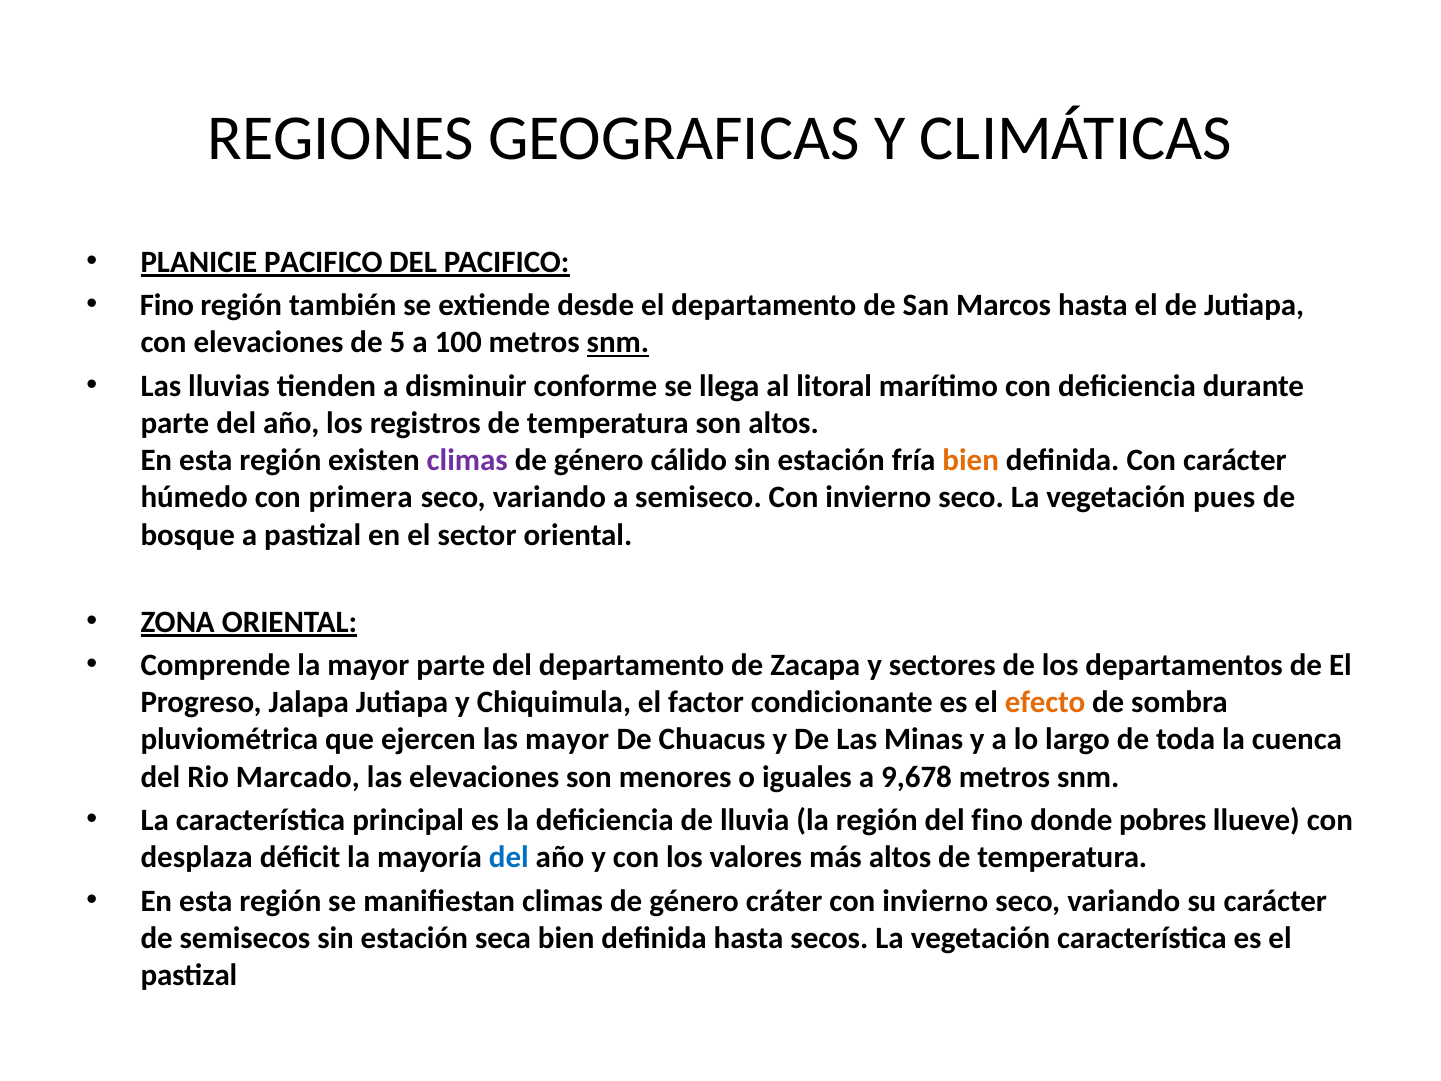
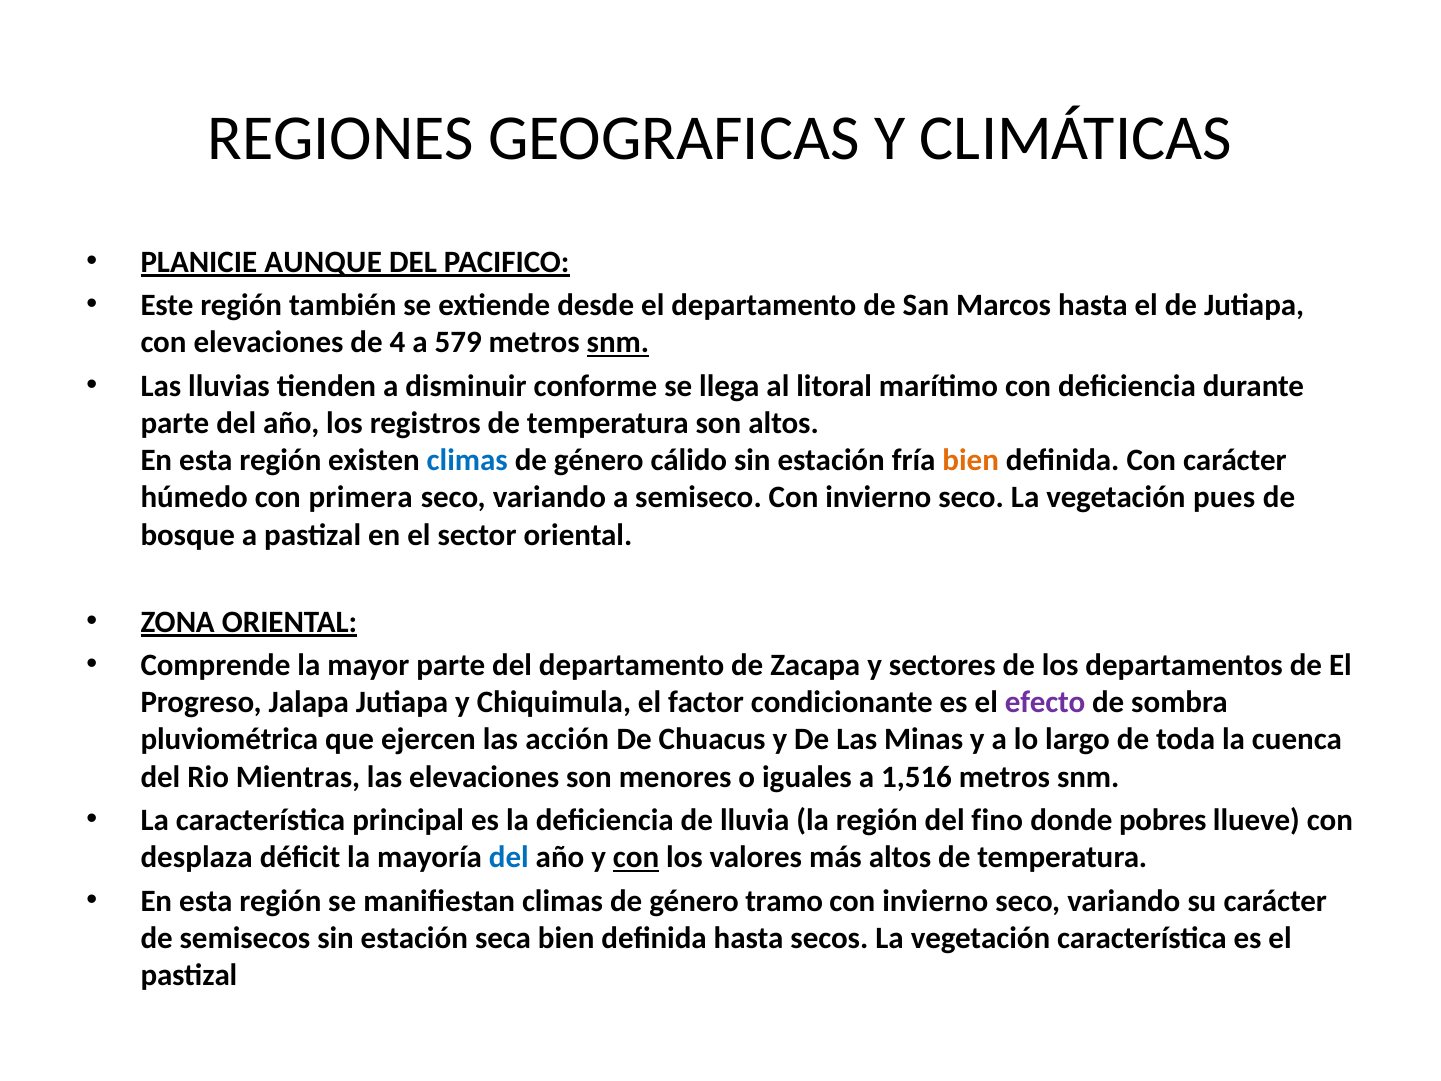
PLANICIE PACIFICO: PACIFICO -> AUNQUE
Fino at (167, 305): Fino -> Este
5: 5 -> 4
100: 100 -> 579
climas at (467, 460) colour: purple -> blue
efecto colour: orange -> purple
las mayor: mayor -> acción
Marcado: Marcado -> Mientras
9,678: 9,678 -> 1,516
con at (636, 857) underline: none -> present
cráter: cráter -> tramo
